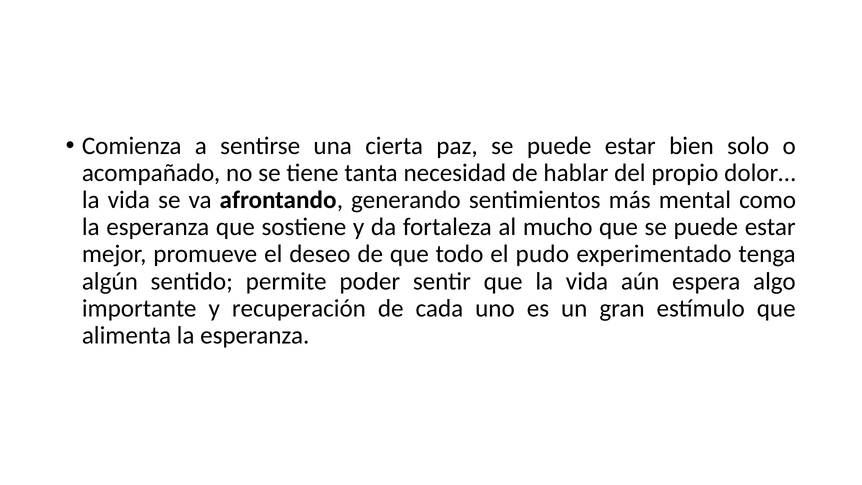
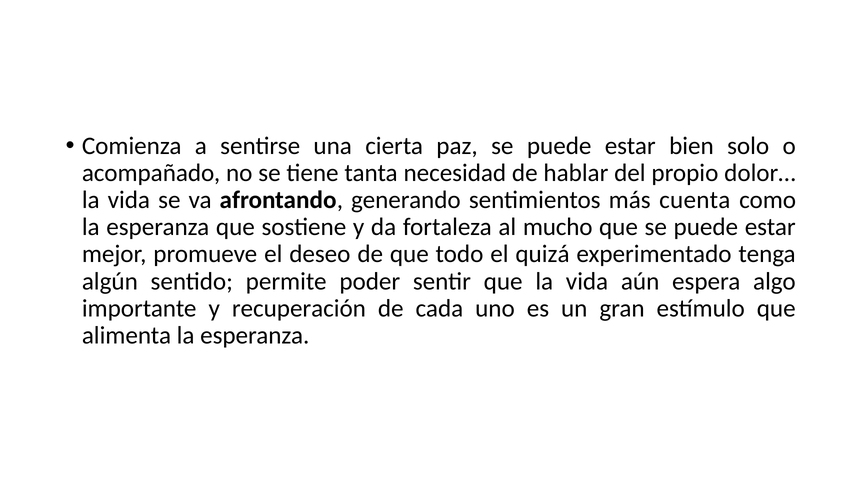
mental: mental -> cuenta
pudo: pudo -> quizá
